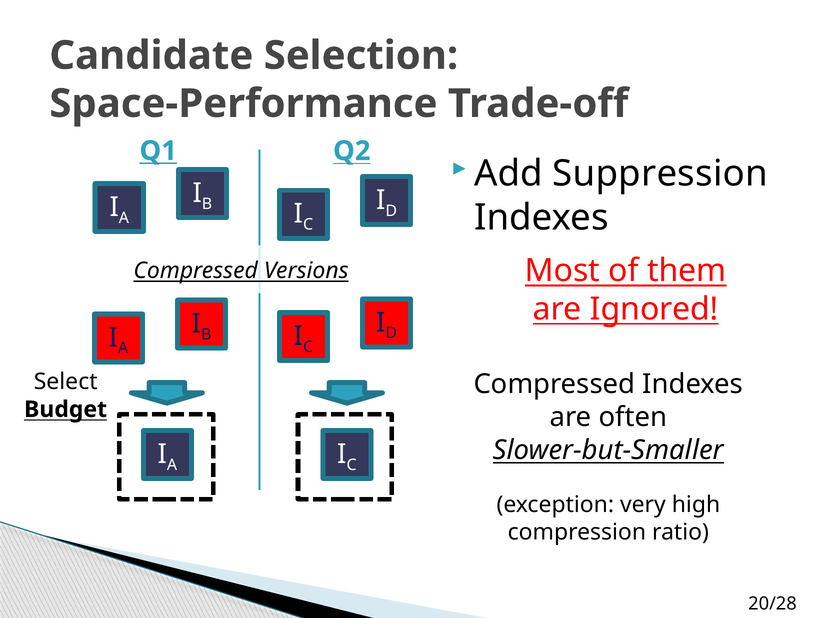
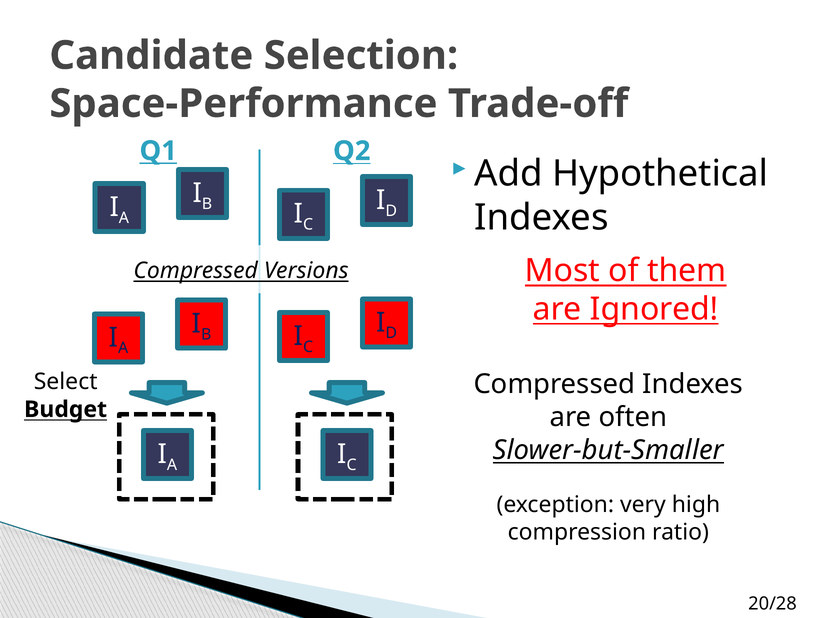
Suppression: Suppression -> Hypothetical
